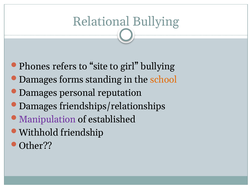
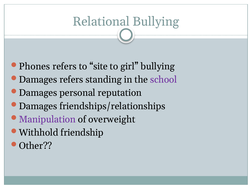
Damages forms: forms -> refers
school colour: orange -> purple
established: established -> overweight
